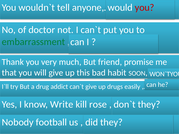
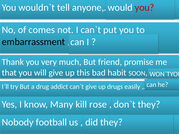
doctor: doctor -> comes
embarrassment colour: green -> black
Write: Write -> Many
